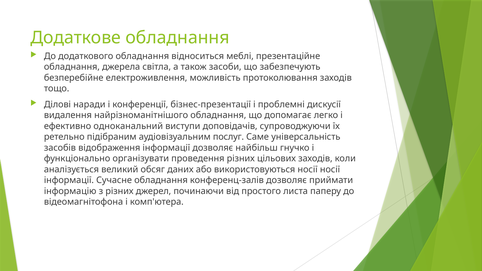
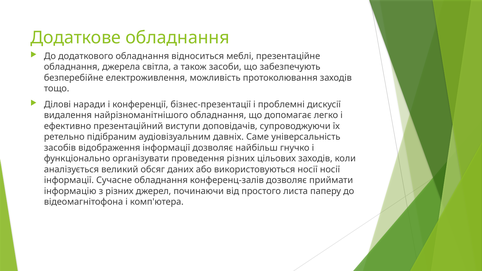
одноканальний: одноканальний -> презентаційний
послуг: послуг -> давніх
